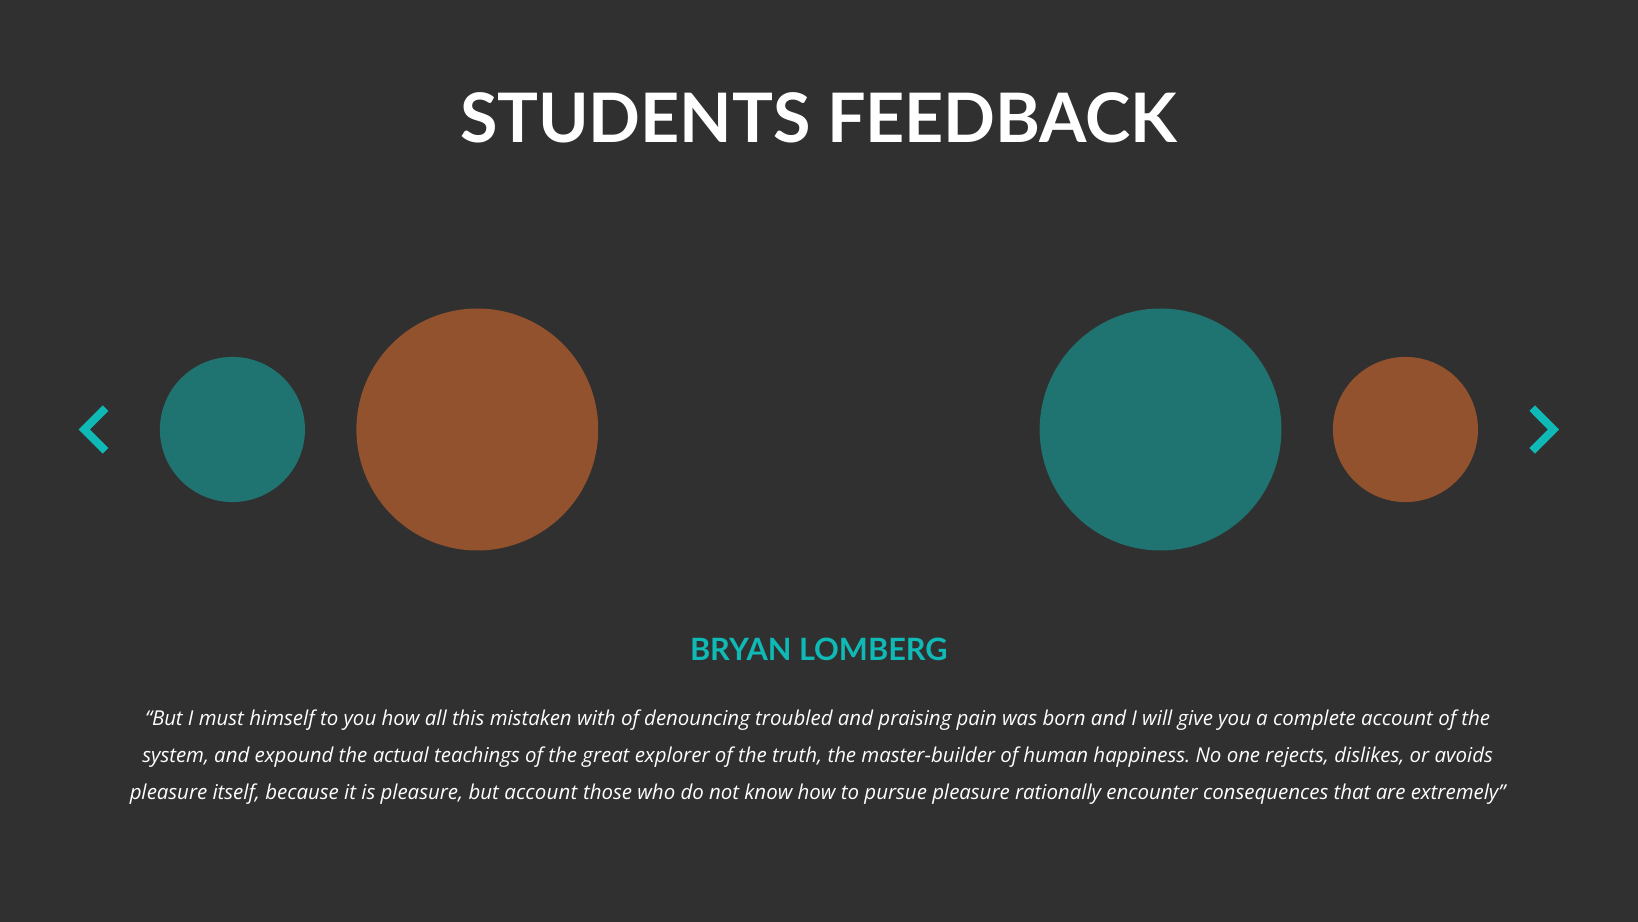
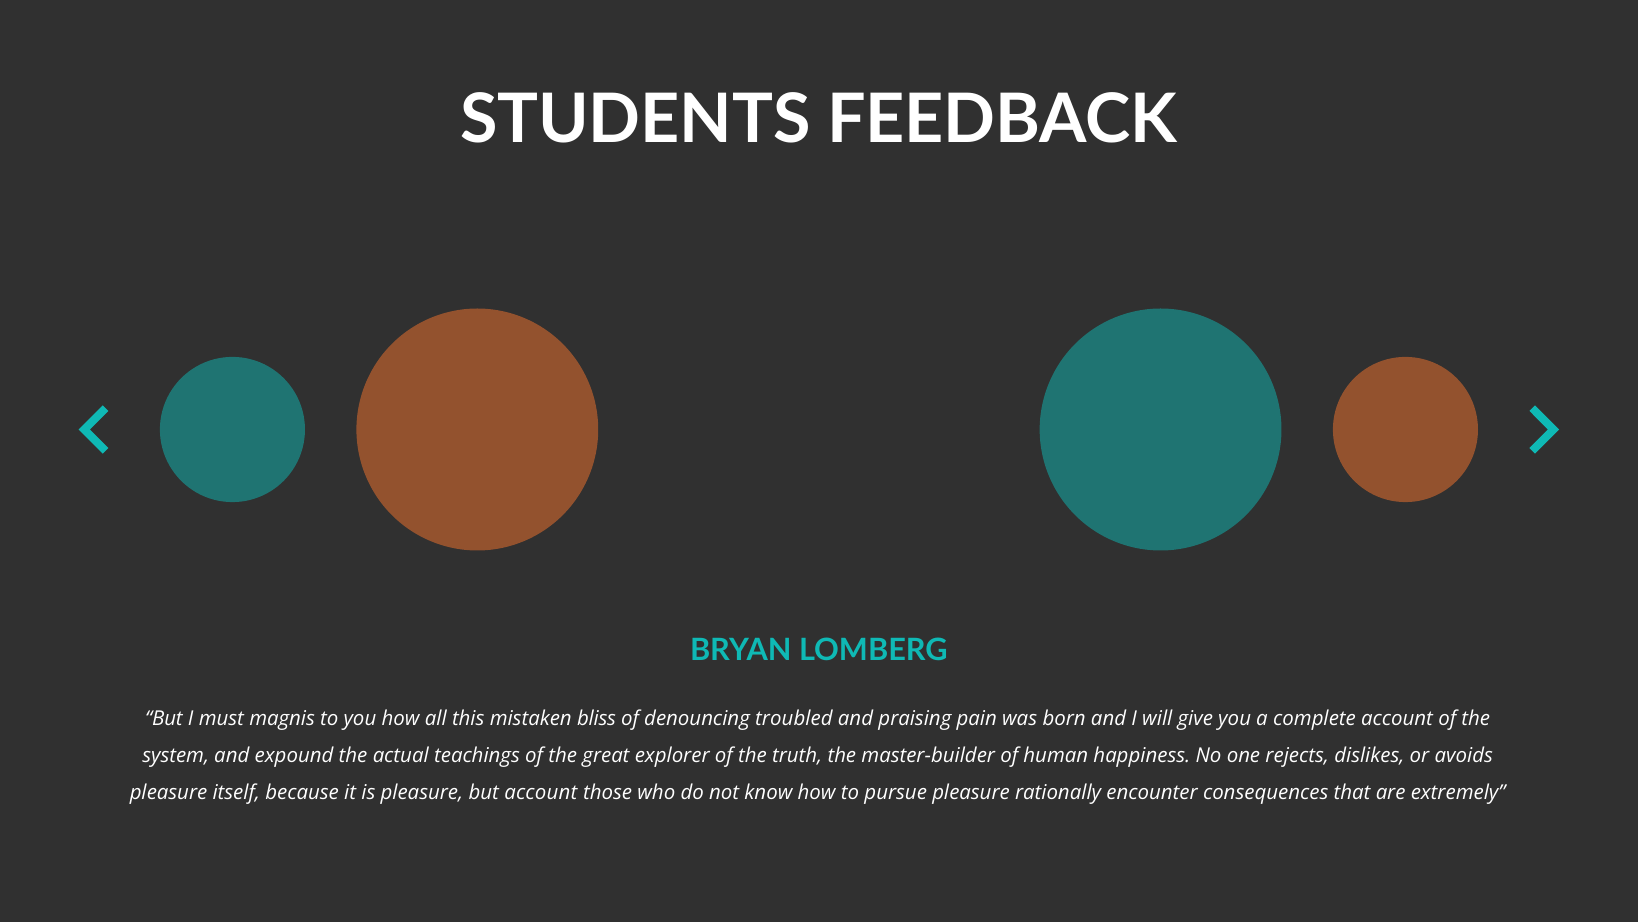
himself: himself -> magnis
with: with -> bliss
